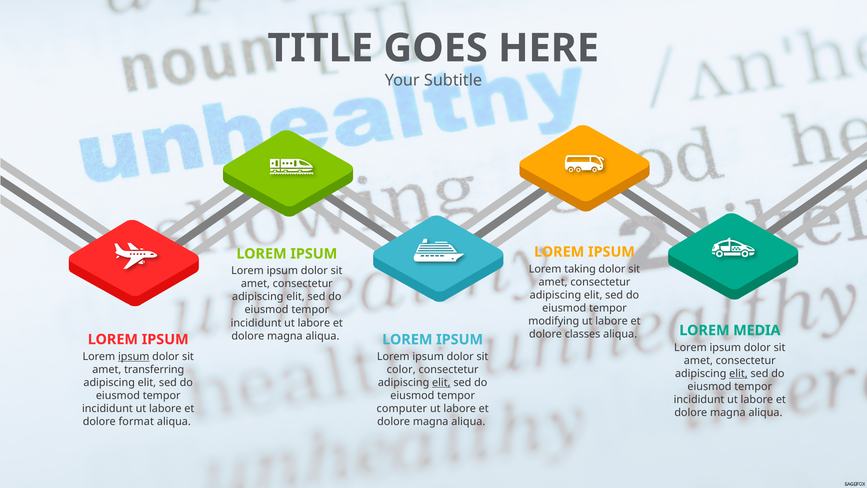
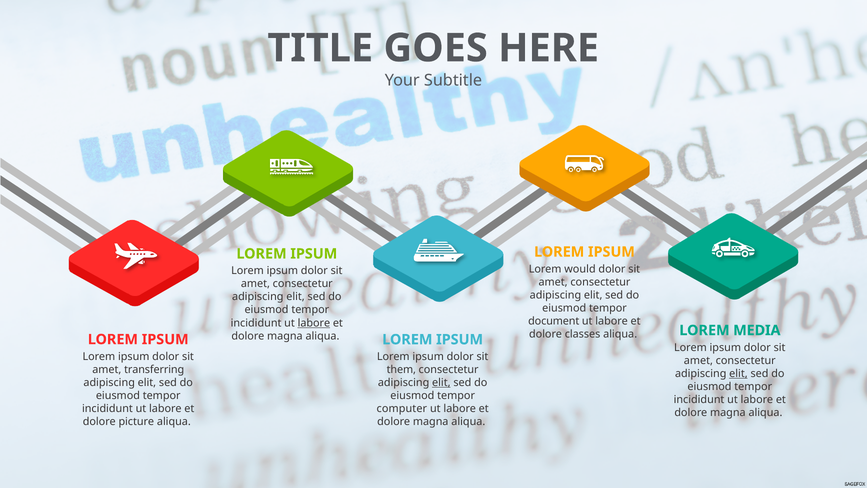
taking: taking -> would
modifying: modifying -> document
labore at (314, 323) underline: none -> present
ipsum at (134, 356) underline: present -> none
color: color -> them
format: format -> picture
